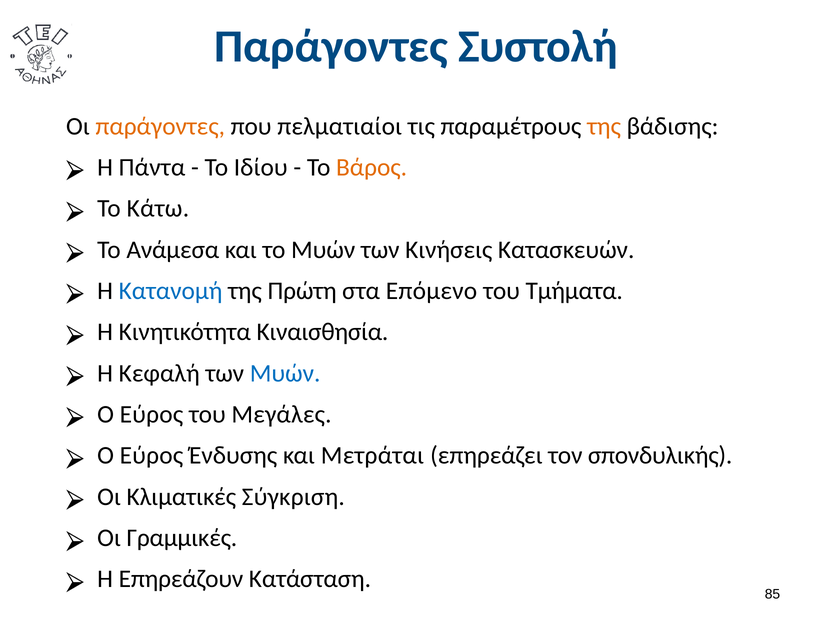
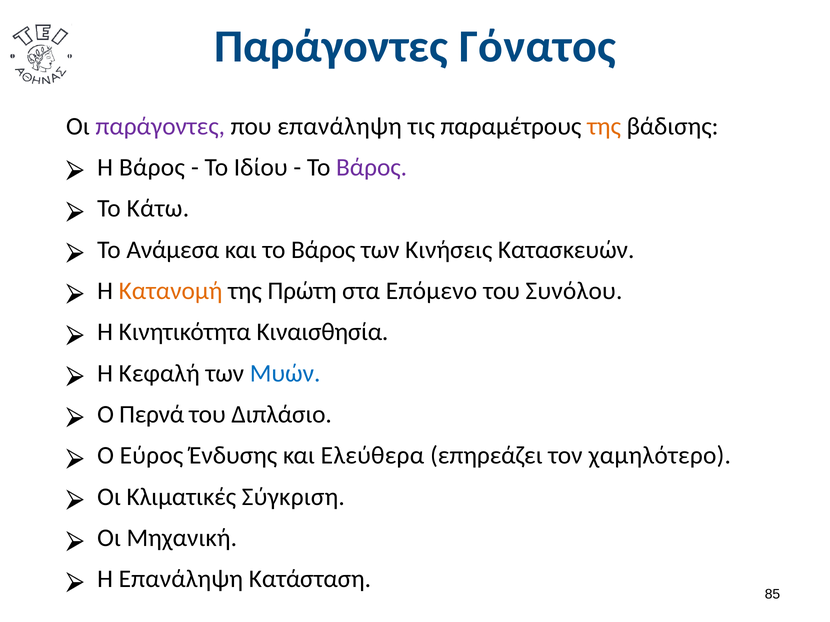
Συστολή: Συστολή -> Γόνατος
παράγοντες at (160, 126) colour: orange -> purple
που πελματιαίοι: πελματιαίοι -> επανάληψη
Η Πάντα: Πάντα -> Βάρος
Βάρος at (372, 168) colour: orange -> purple
και το Μυών: Μυών -> Βάρος
Κατανομή colour: blue -> orange
Τμήματα: Τμήματα -> Συνόλου
Εύρος at (151, 415): Εύρος -> Περνά
Μεγάλες: Μεγάλες -> Διπλάσιο
Μετράται: Μετράται -> Ελεύθερα
σπονδυλικής: σπονδυλικής -> χαμηλότερο
Γραμμικές: Γραμμικές -> Μηχανική
Η Επηρεάζουν: Επηρεάζουν -> Επανάληψη
